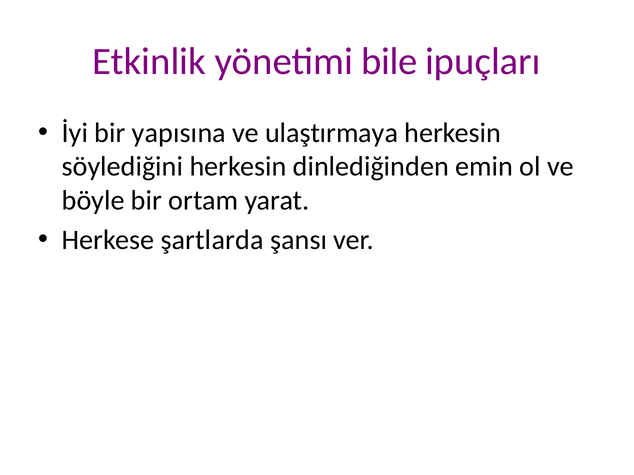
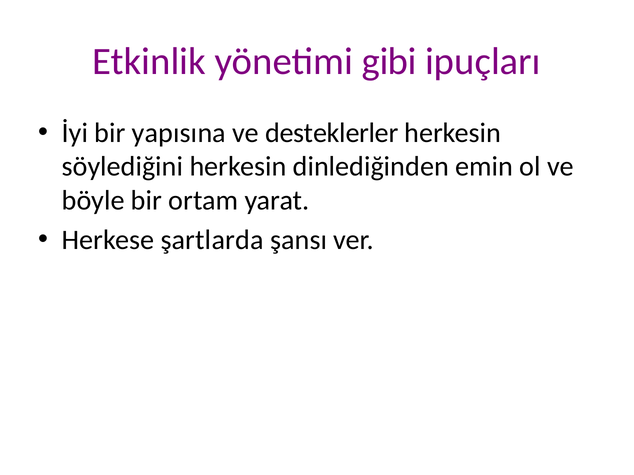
bile: bile -> gibi
ulaştırmaya: ulaştırmaya -> desteklerler
